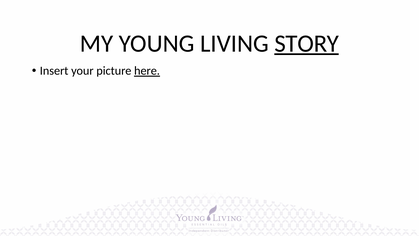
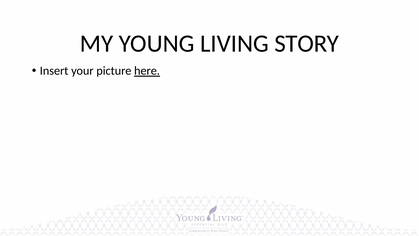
STORY underline: present -> none
